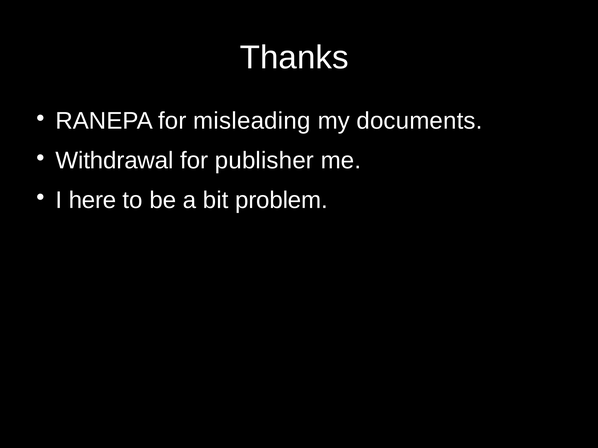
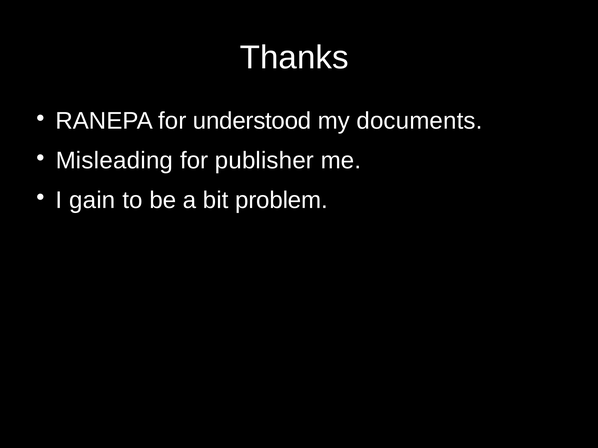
misleading: misleading -> understood
Withdrawal: Withdrawal -> Misleading
here: here -> gain
